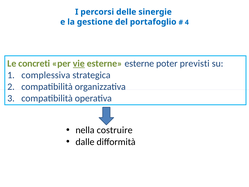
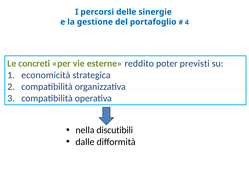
vie underline: present -> none
esterne esterne: esterne -> reddito
complessiva: complessiva -> economicità
costruire: costruire -> discutibili
